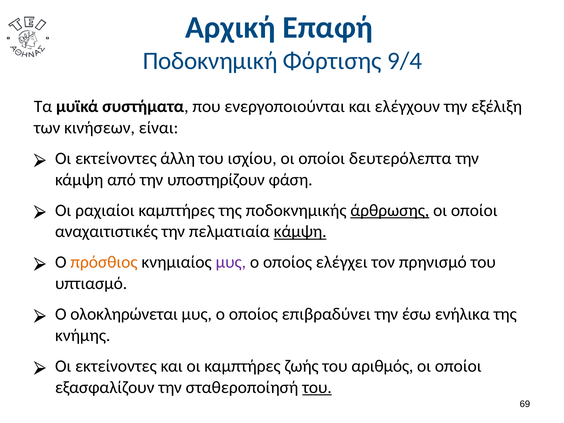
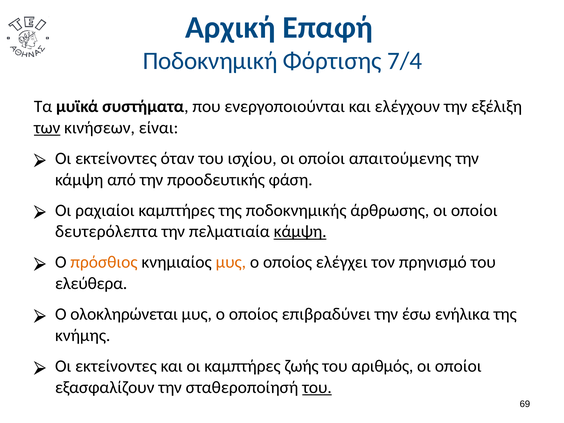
9/4: 9/4 -> 7/4
των underline: none -> present
άλλη: άλλη -> όταν
δευτερόλεπτα: δευτερόλεπτα -> απαιτούμενης
υποστηρίζουν: υποστηρίζουν -> προοδευτικής
άρθρωσης underline: present -> none
αναχαιτιστικές: αναχαιτιστικές -> δευτερόλεπτα
μυς at (231, 262) colour: purple -> orange
υπτιασμό: υπτιασμό -> ελεύθερα
